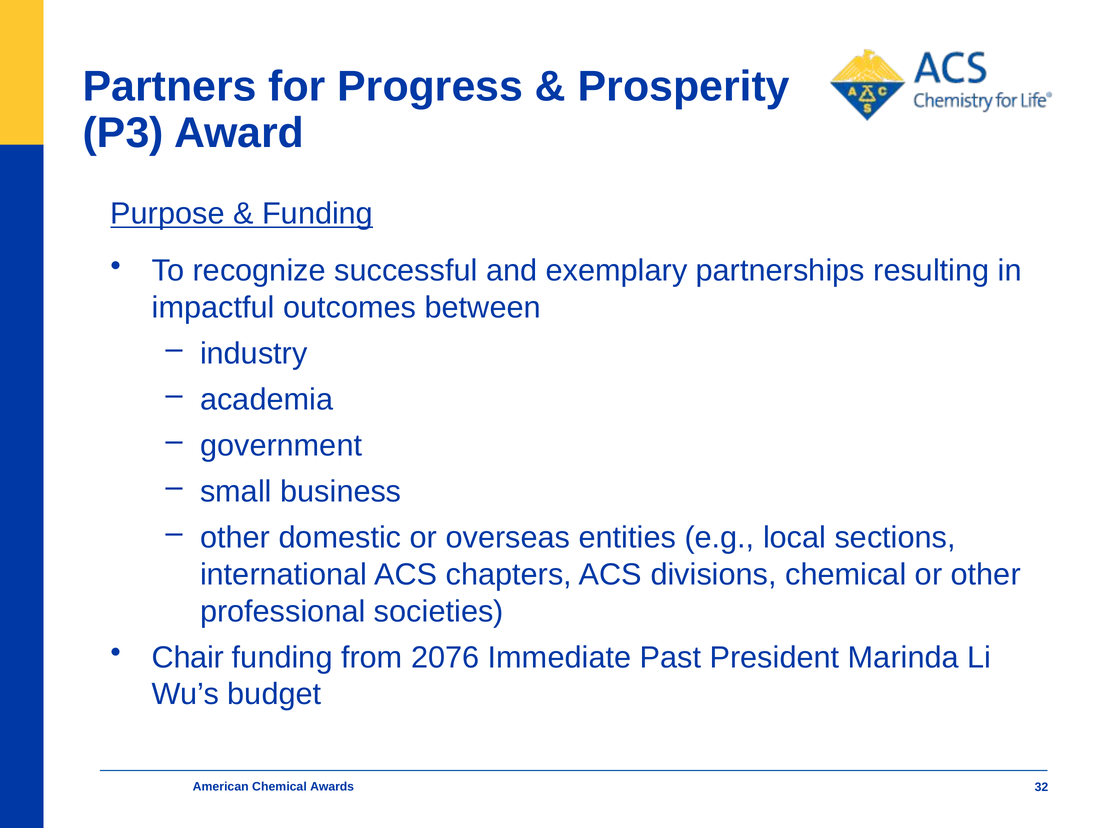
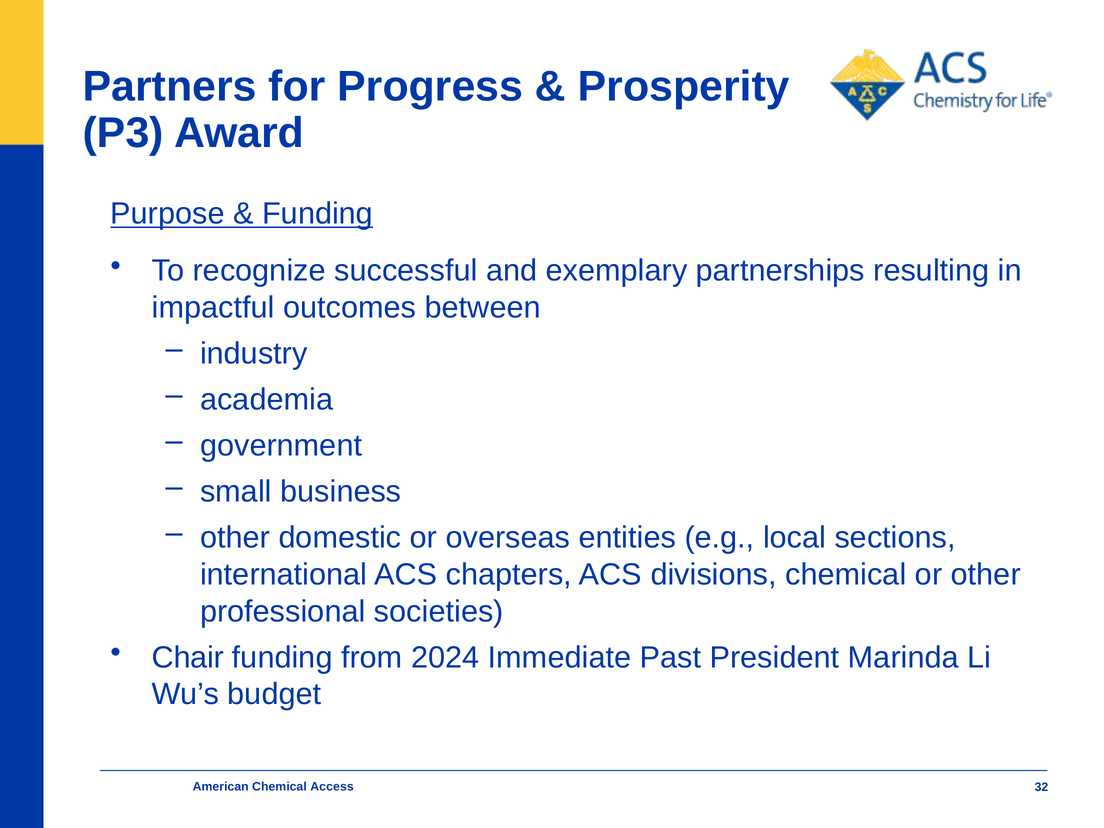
2076: 2076 -> 2024
Awards: Awards -> Access
